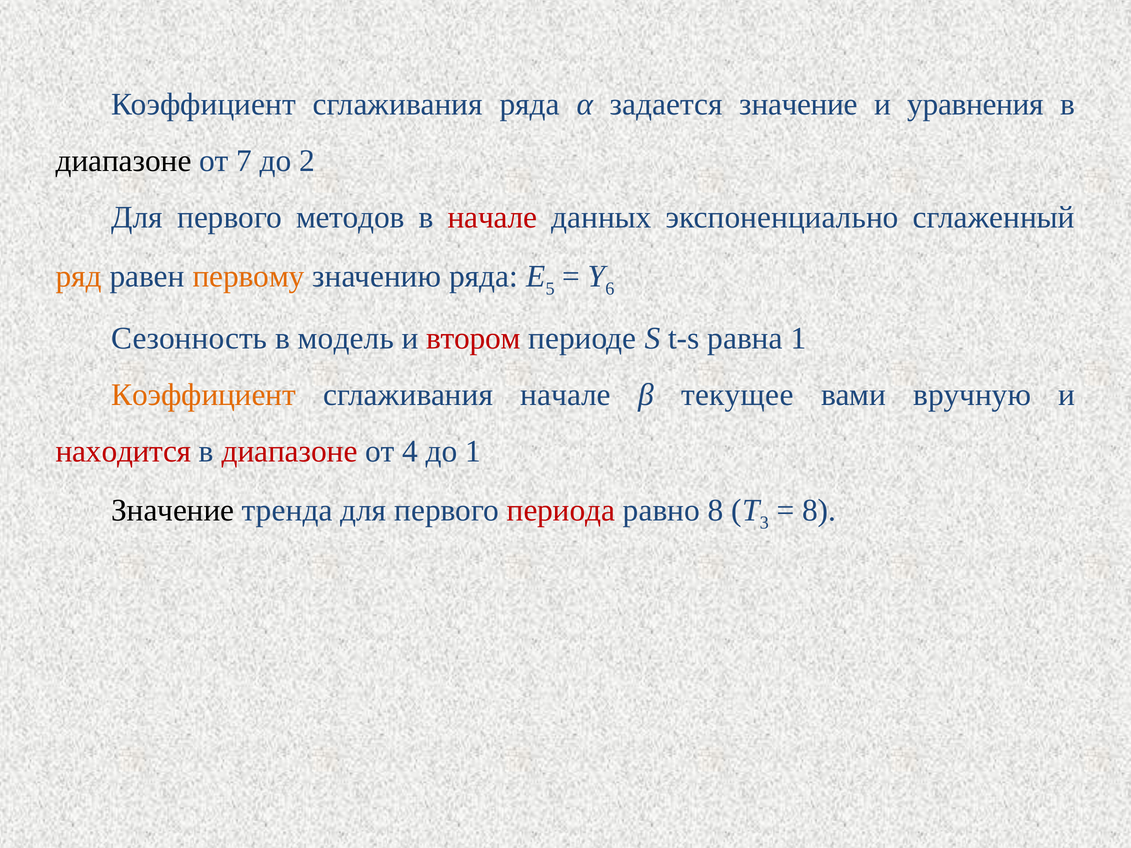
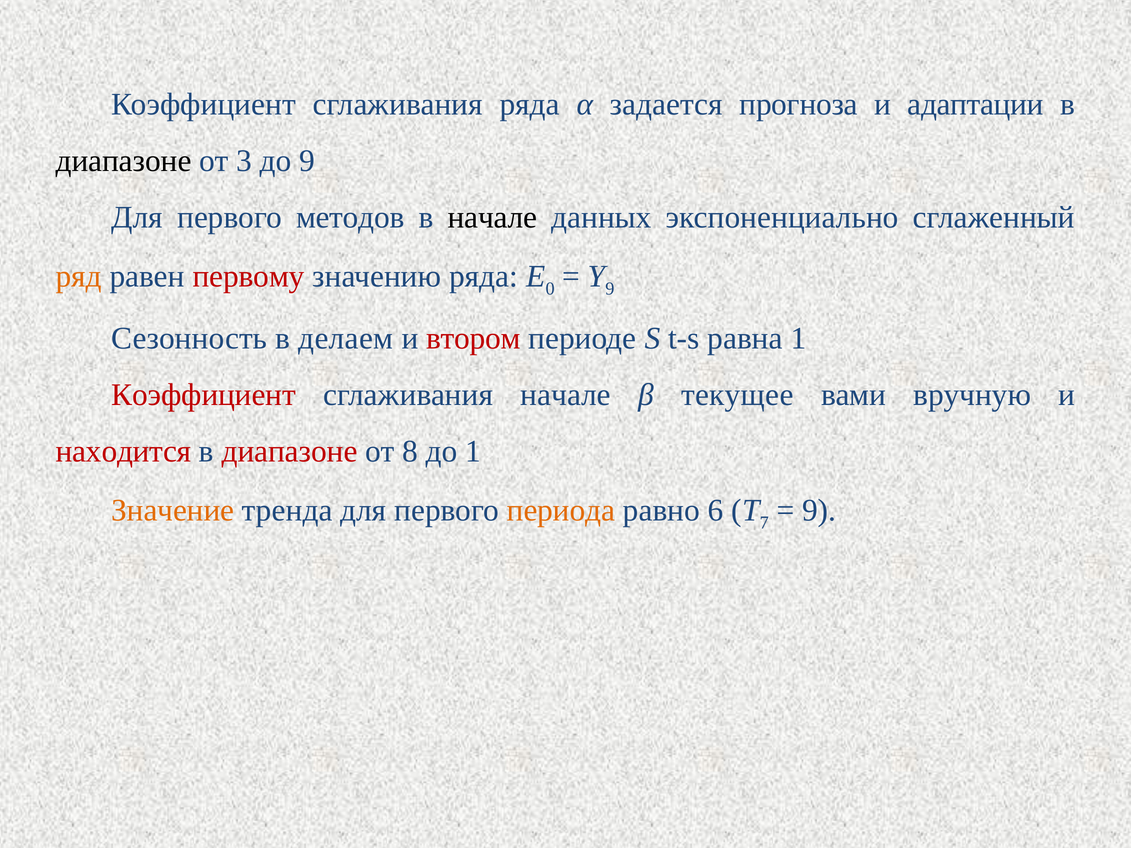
задается значение: значение -> прогноза
уравнения: уравнения -> адаптации
7: 7 -> 3
до 2: 2 -> 9
начале at (492, 217) colour: red -> black
первому colour: orange -> red
5: 5 -> 0
6 at (610, 289): 6 -> 9
модель: модель -> делаем
Коэффициент at (204, 395) colour: orange -> red
4: 4 -> 8
Значение at (173, 511) colour: black -> orange
периода colour: red -> orange
равно 8: 8 -> 6
3: 3 -> 7
8 at (819, 511): 8 -> 9
